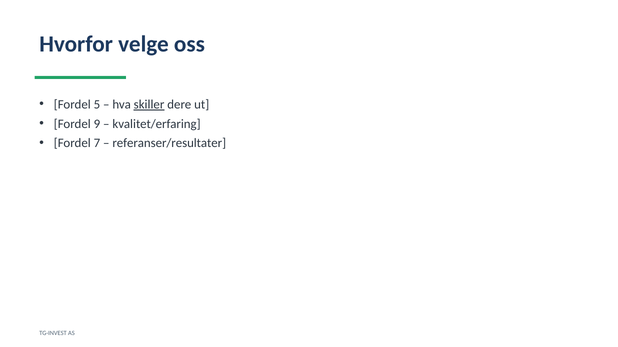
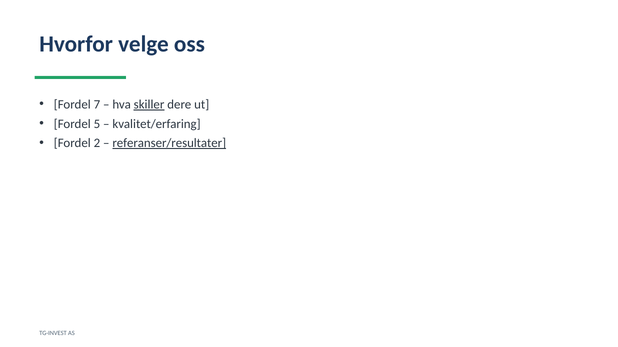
5: 5 -> 7
9: 9 -> 5
7: 7 -> 2
referanser/resultater underline: none -> present
